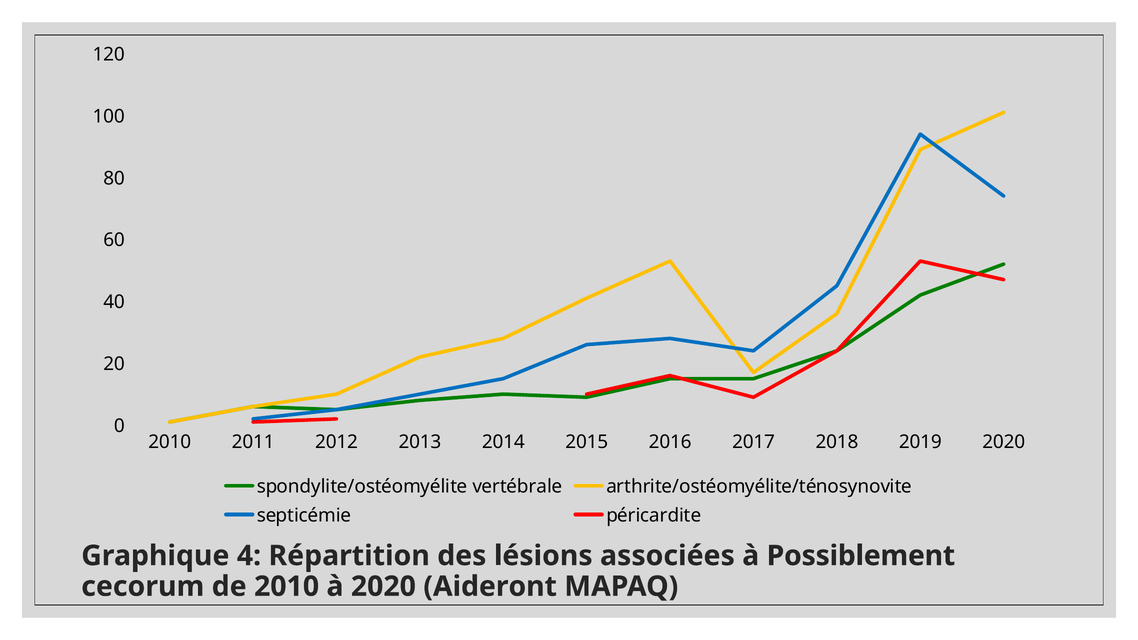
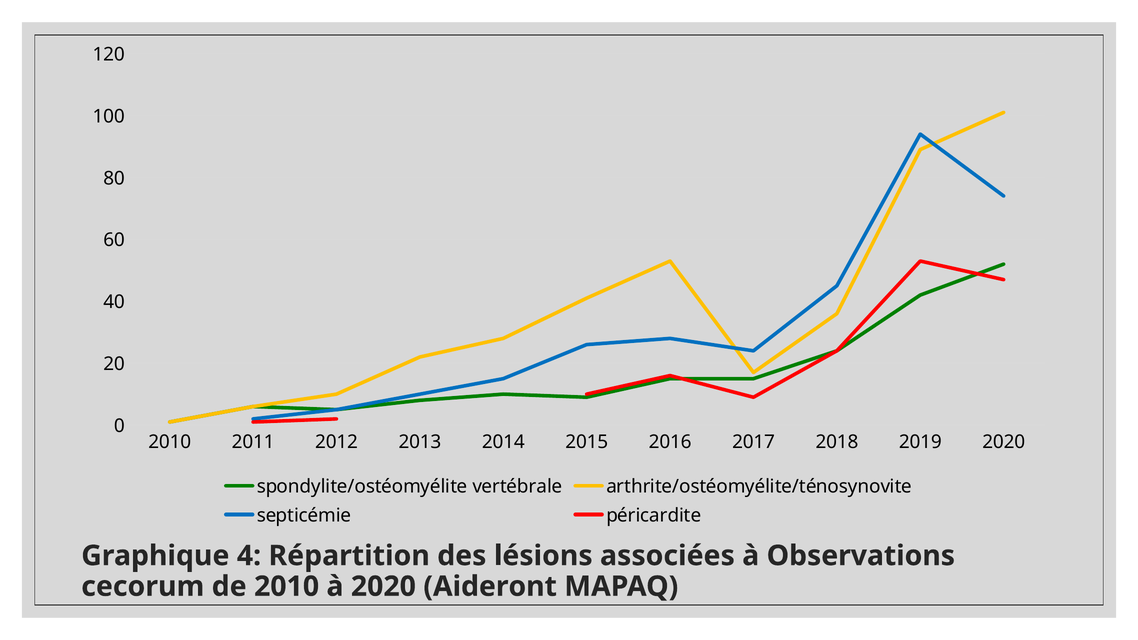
Possiblement: Possiblement -> Observations
